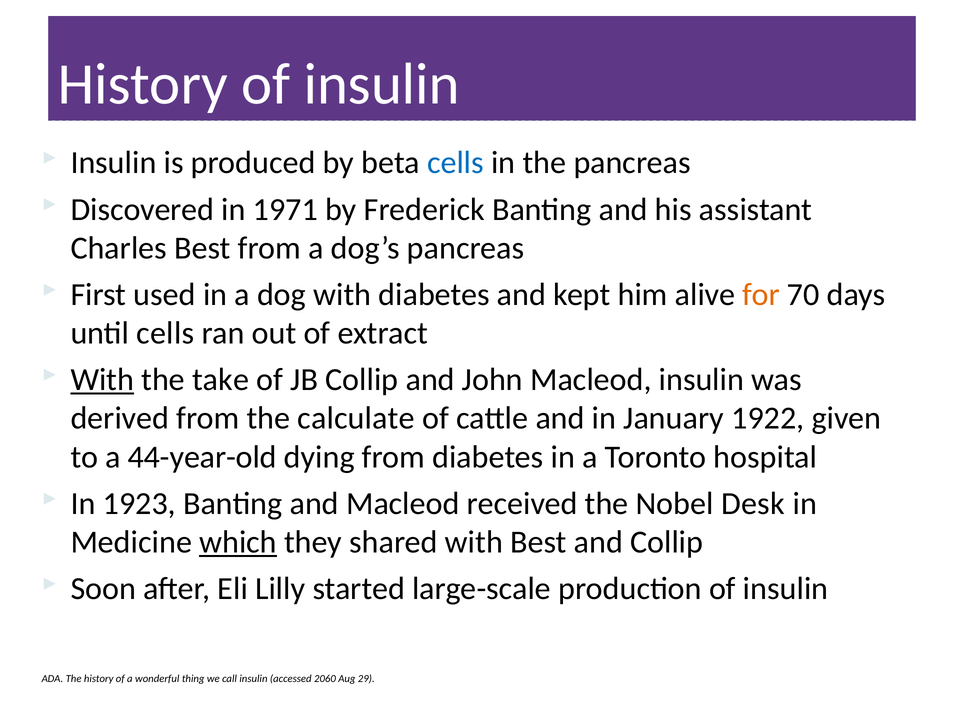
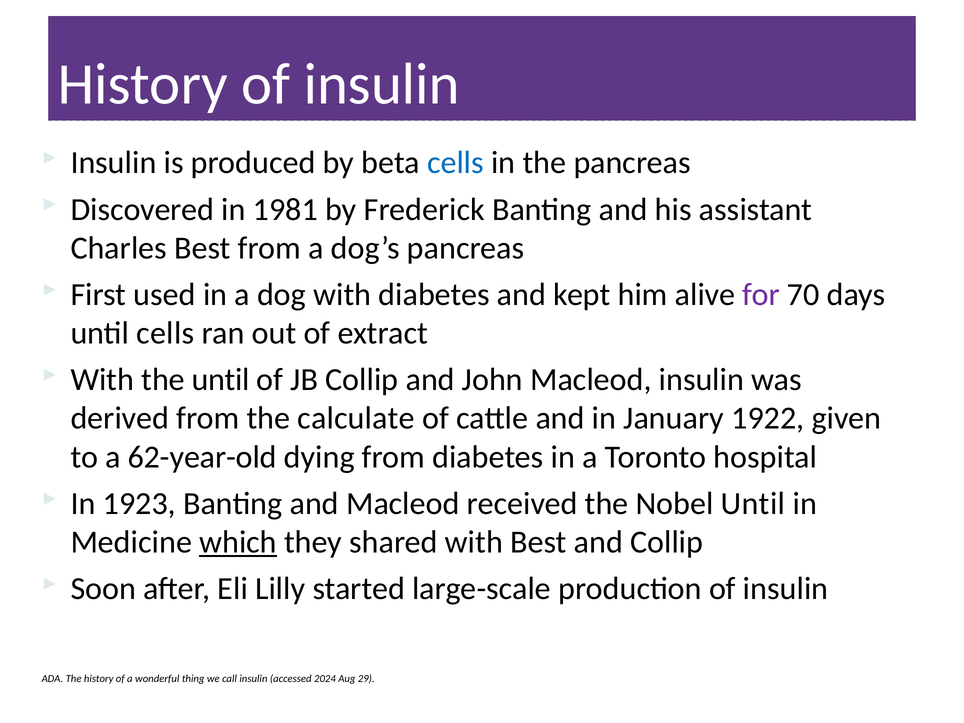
1971: 1971 -> 1981
for colour: orange -> purple
With at (102, 380) underline: present -> none
the take: take -> until
44-year-old: 44-year-old -> 62-year-old
Nobel Desk: Desk -> Until
2060: 2060 -> 2024
